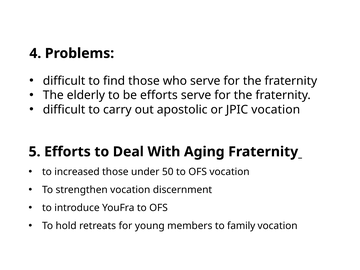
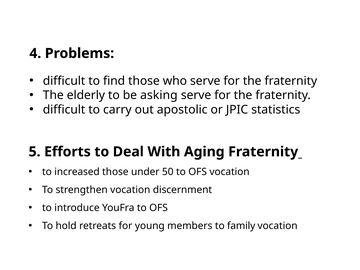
be efforts: efforts -> asking
JPIC vocation: vocation -> statistics
